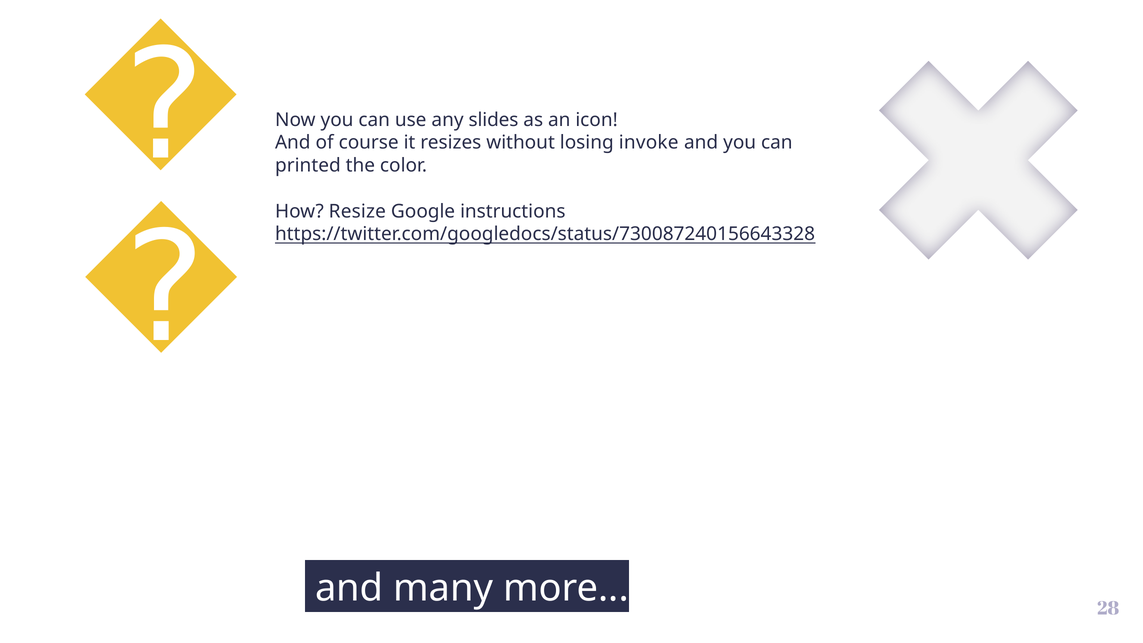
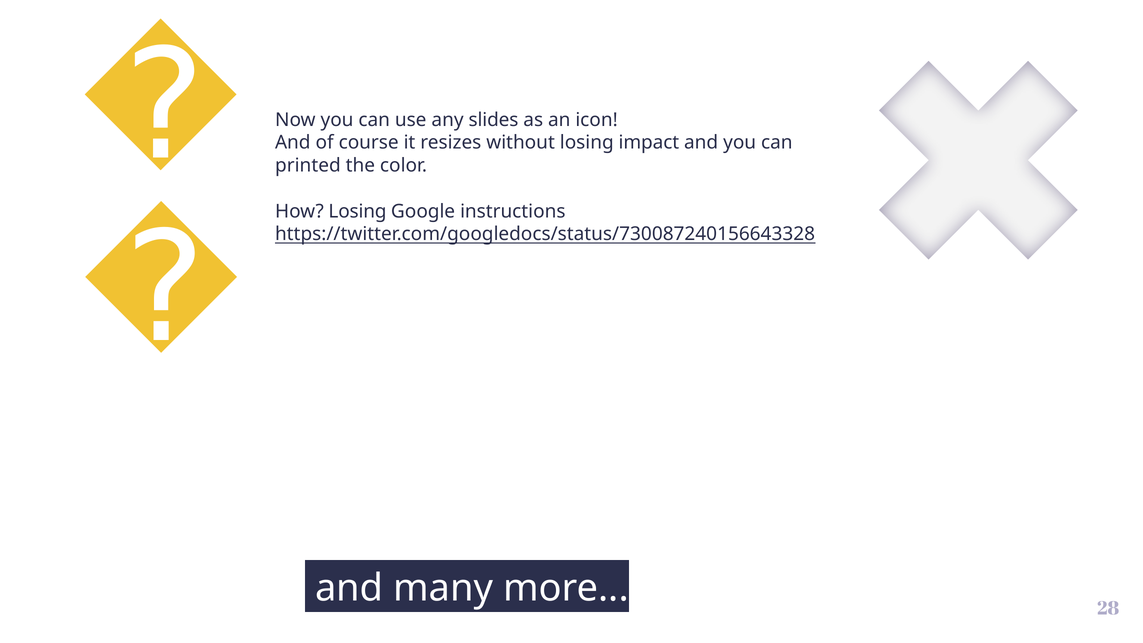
invoke: invoke -> impact
How Resize: Resize -> Losing
